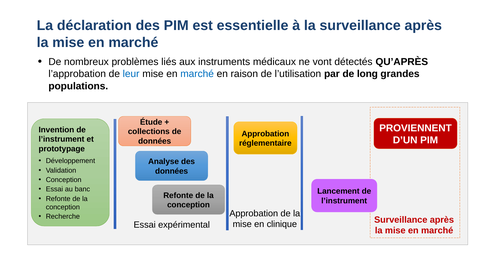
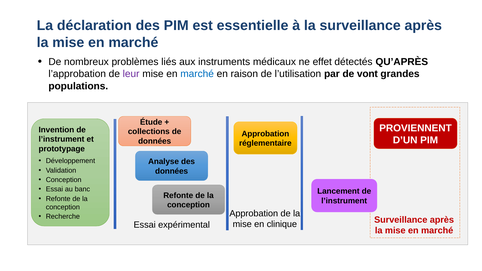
vont: vont -> effet
leur colour: blue -> purple
long: long -> vont
